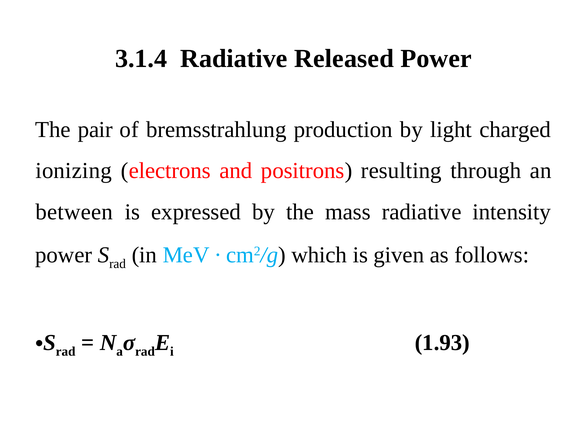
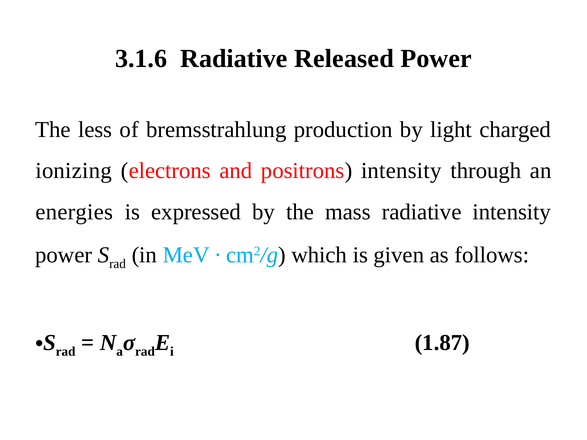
3.1.4: 3.1.4 -> 3.1.6
pair: pair -> less
positrons resulting: resulting -> intensity
between: between -> energies
1.93: 1.93 -> 1.87
